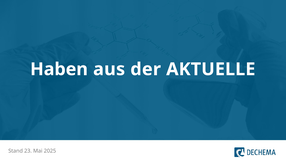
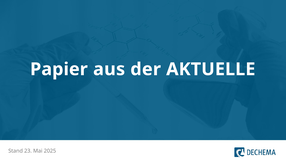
Haben: Haben -> Papier
